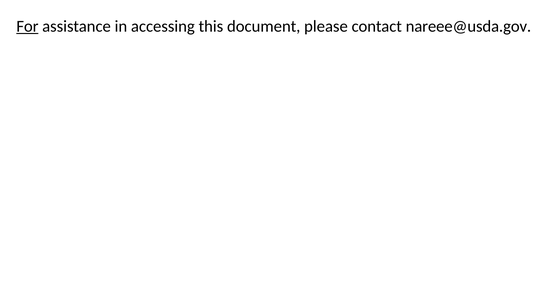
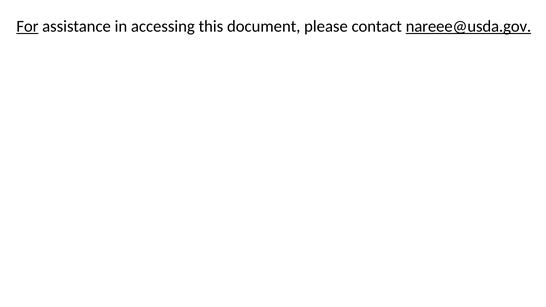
nareee@usda.gov underline: none -> present
